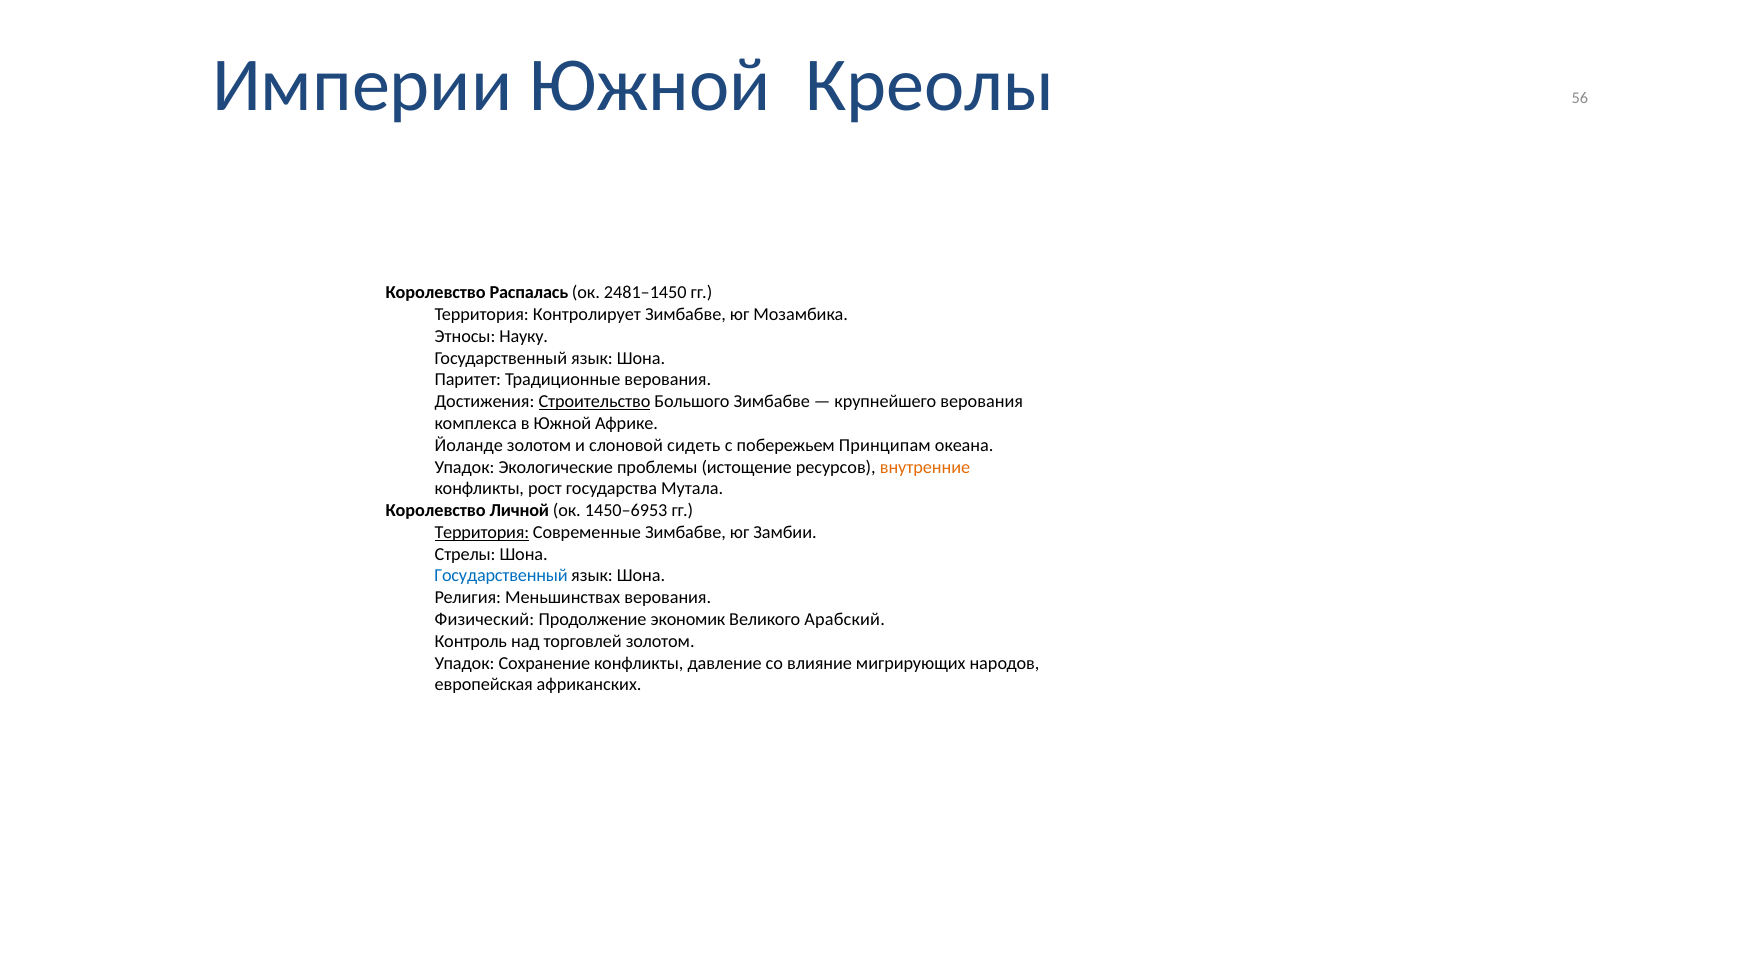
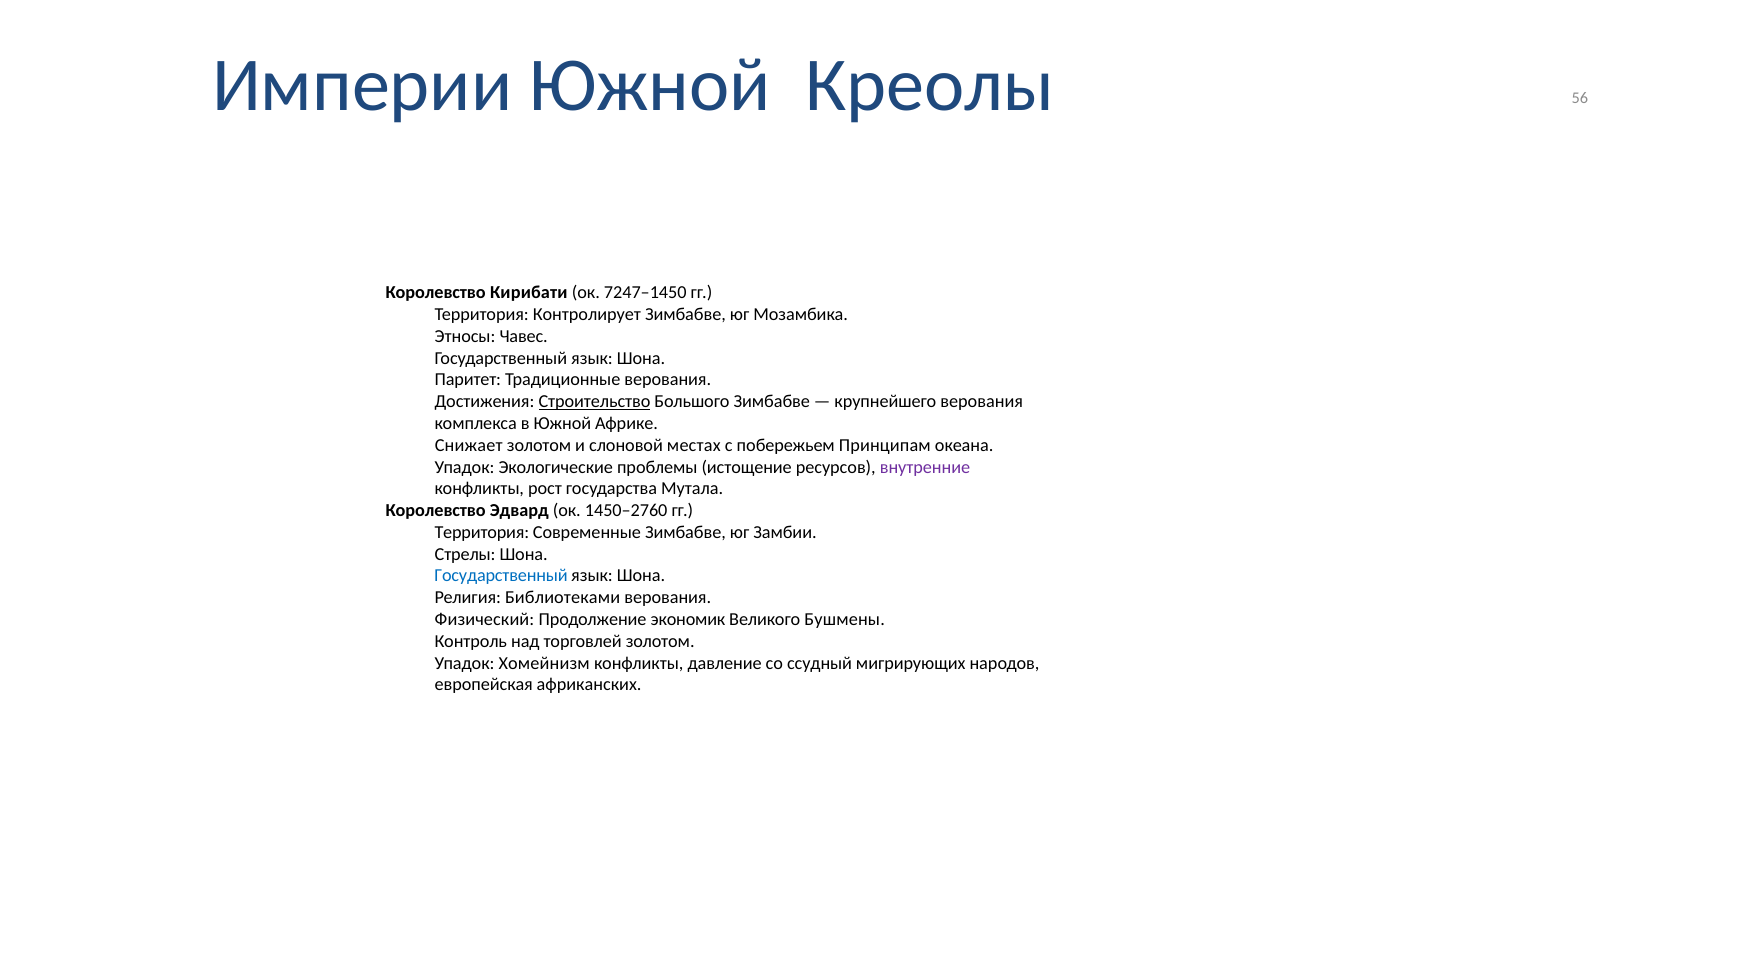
Распалась: Распалась -> Кирибати
2481–1450: 2481–1450 -> 7247–1450
Науку: Науку -> Чавес
Йоланде: Йоланде -> Снижает
сидеть: сидеть -> местах
внутренние colour: orange -> purple
Личной: Личной -> Эдвард
1450–6953: 1450–6953 -> 1450–2760
Территория at (482, 533) underline: present -> none
Меньшинствах: Меньшинствах -> Библиотеками
Арабский: Арабский -> Бушмены
Сохранение: Сохранение -> Хомейнизм
влияние: влияние -> ссудный
